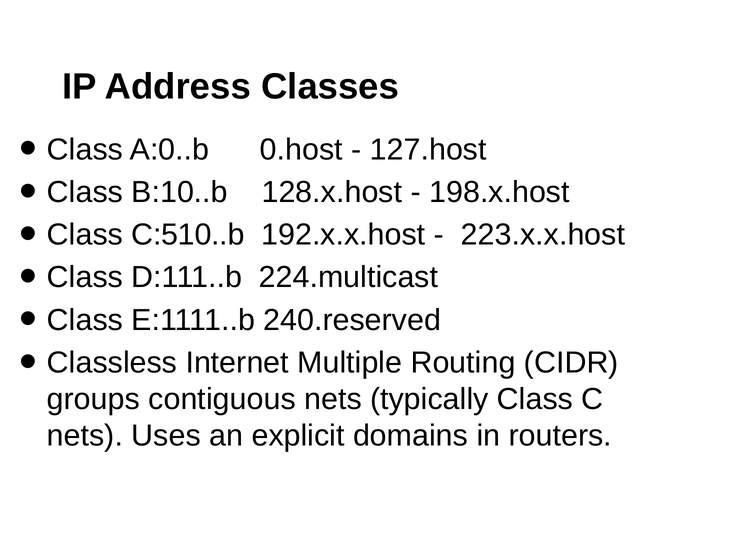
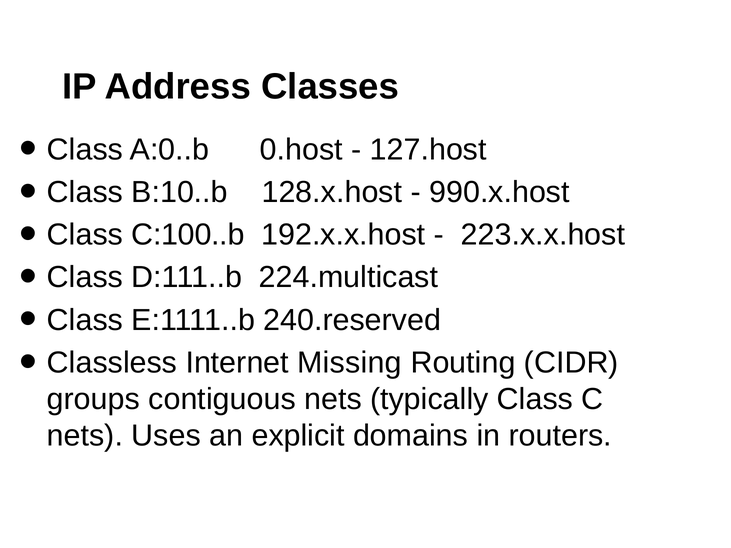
198.x.host: 198.x.host -> 990.x.host
C:510..b: C:510..b -> C:100..b
Multiple: Multiple -> Missing
